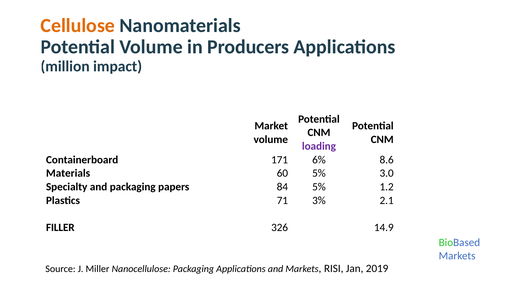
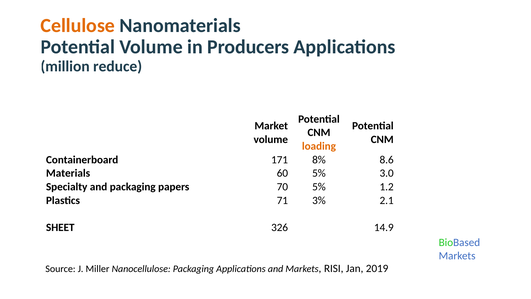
impact: impact -> reduce
loading colour: purple -> orange
6%: 6% -> 8%
84: 84 -> 70
FILLER: FILLER -> SHEET
